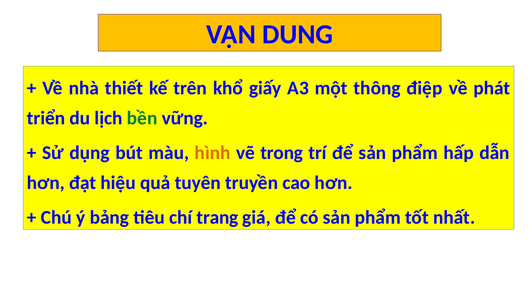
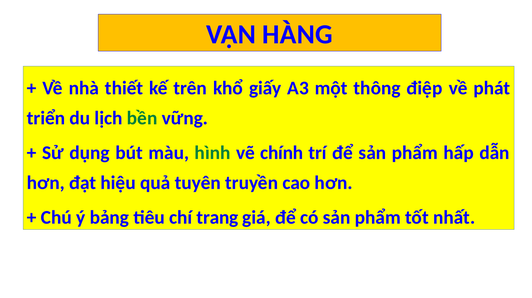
DUNG: DUNG -> HÀNG
hình colour: orange -> green
trong: trong -> chính
